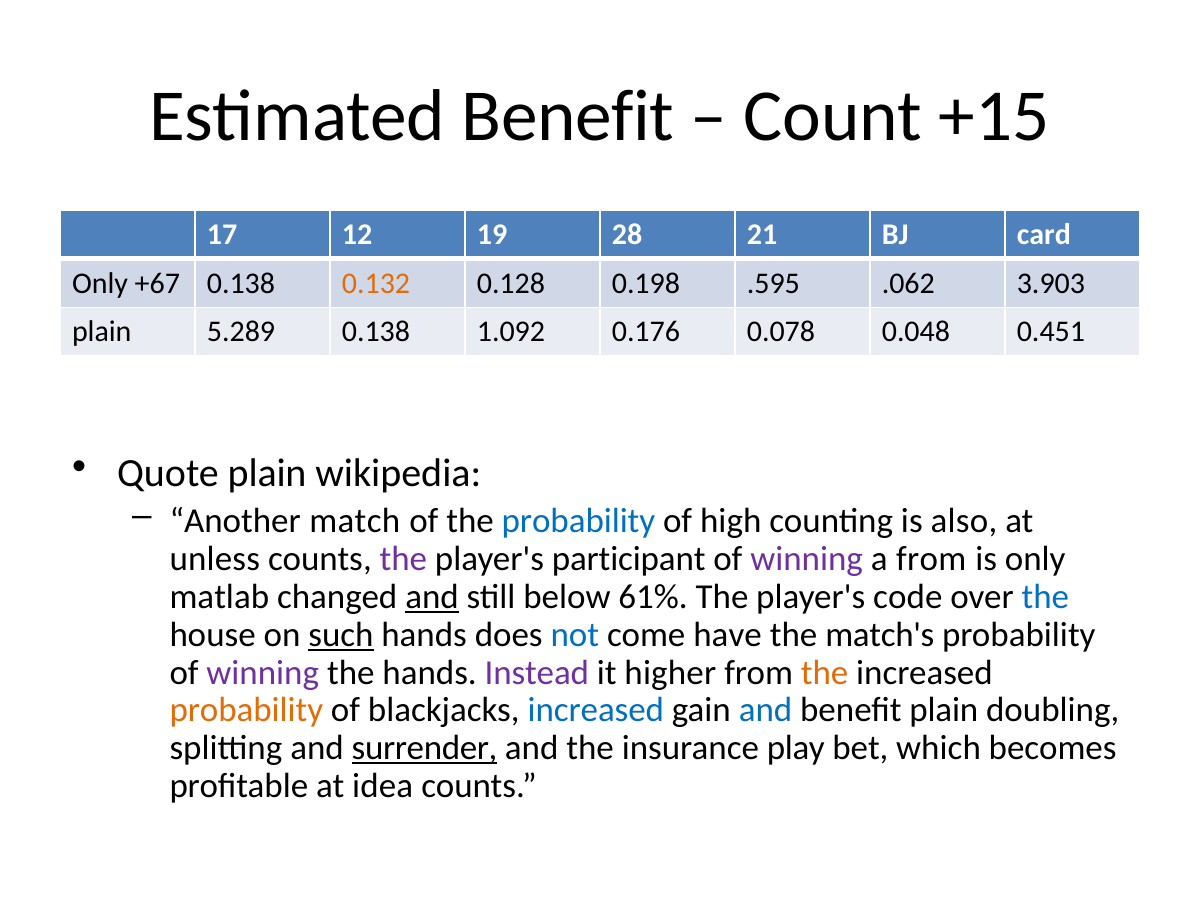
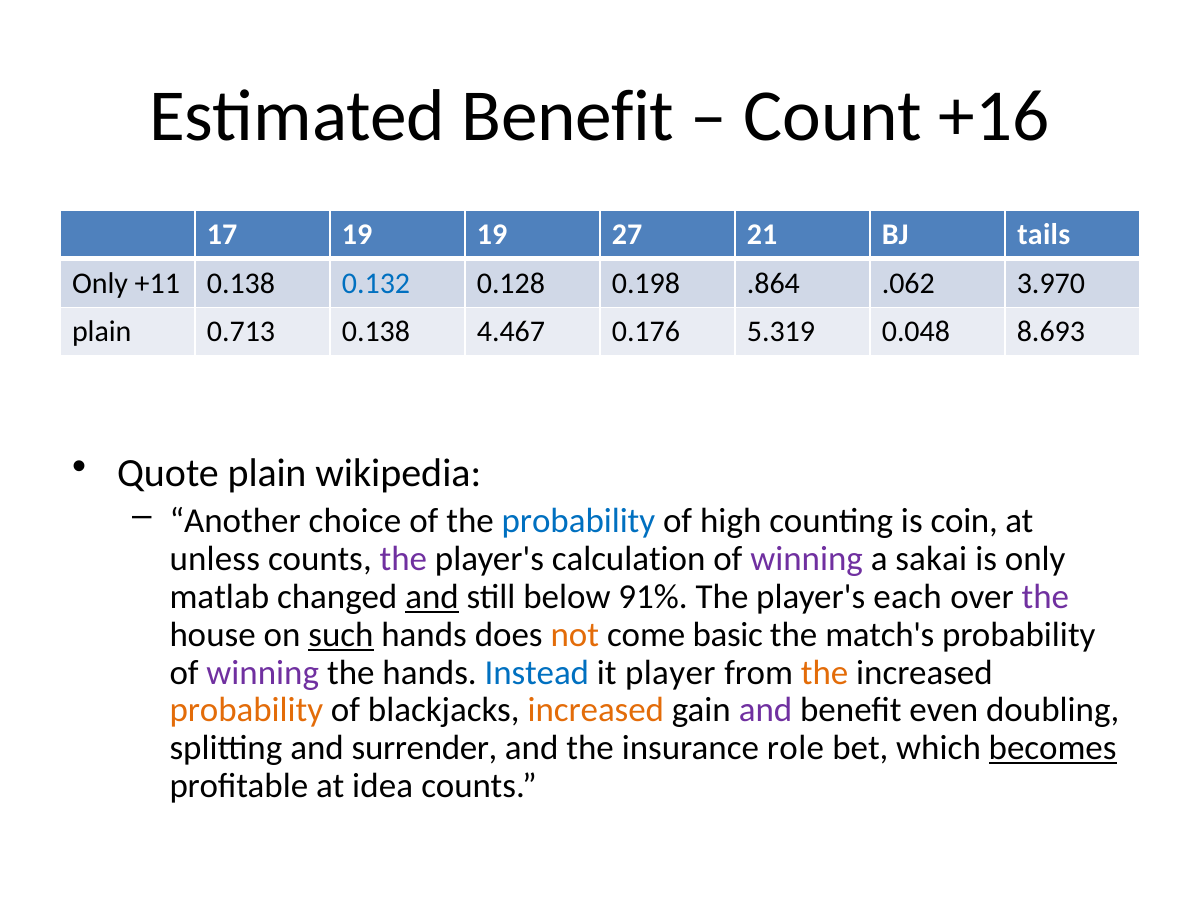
+15: +15 -> +16
17 12: 12 -> 19
28: 28 -> 27
card: card -> tails
+67: +67 -> +11
0.132 colour: orange -> blue
.595: .595 -> .864
3.903: 3.903 -> 3.970
5.289: 5.289 -> 0.713
1.092: 1.092 -> 4.467
0.078: 0.078 -> 5.319
0.451: 0.451 -> 8.693
match: match -> choice
also: also -> coin
participant: participant -> calculation
a from: from -> sakai
61%: 61% -> 91%
code: code -> each
the at (1045, 597) colour: blue -> purple
not colour: blue -> orange
have: have -> basic
Instead colour: purple -> blue
higher: higher -> player
increased at (596, 710) colour: blue -> orange
and at (766, 710) colour: blue -> purple
benefit plain: plain -> even
surrender underline: present -> none
play: play -> role
becomes underline: none -> present
